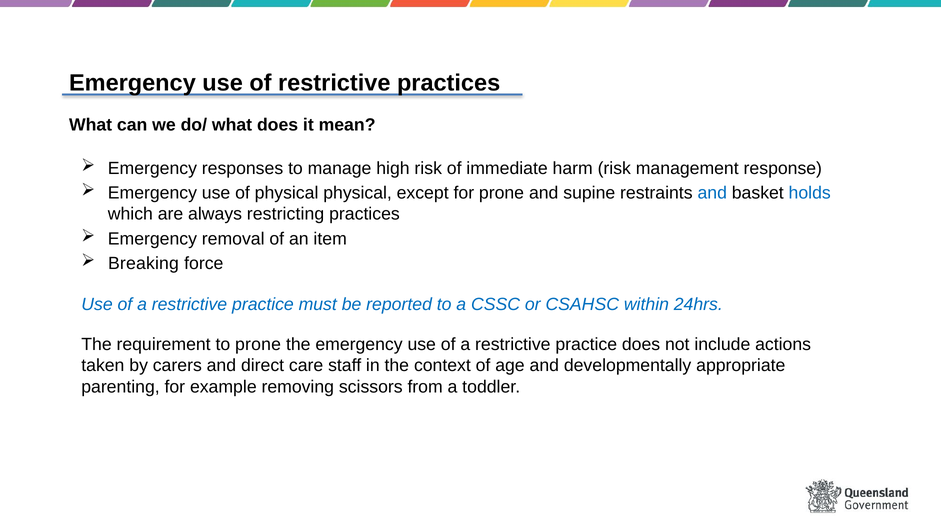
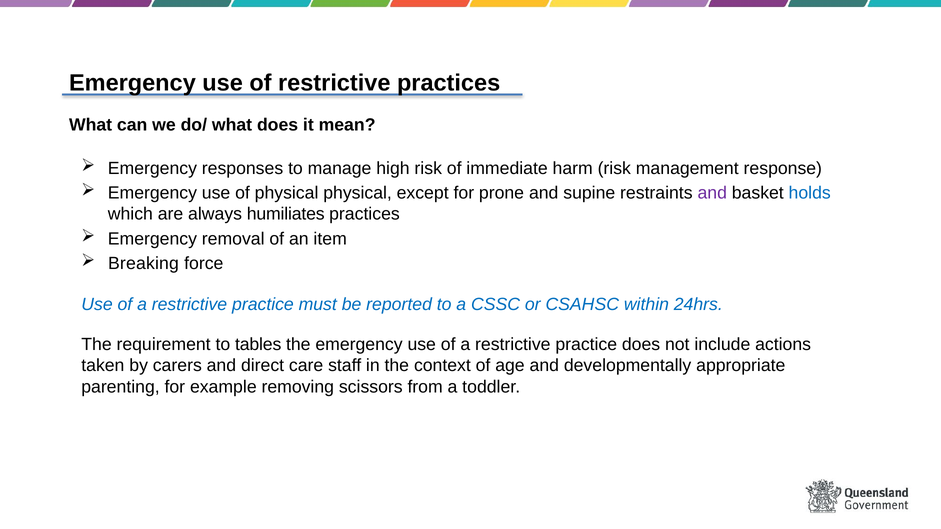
and at (712, 193) colour: blue -> purple
restricting: restricting -> humiliates
to prone: prone -> tables
